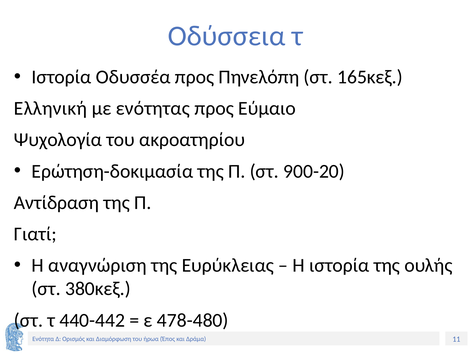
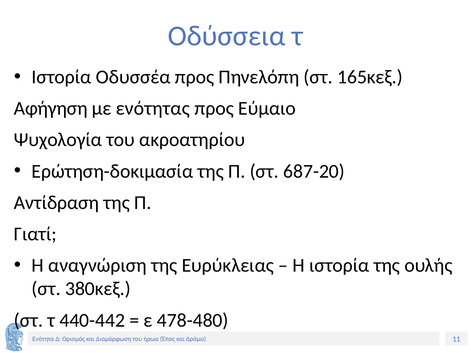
Ελληνική: Ελληνική -> Αφήγηση
900-20: 900-20 -> 687-20
